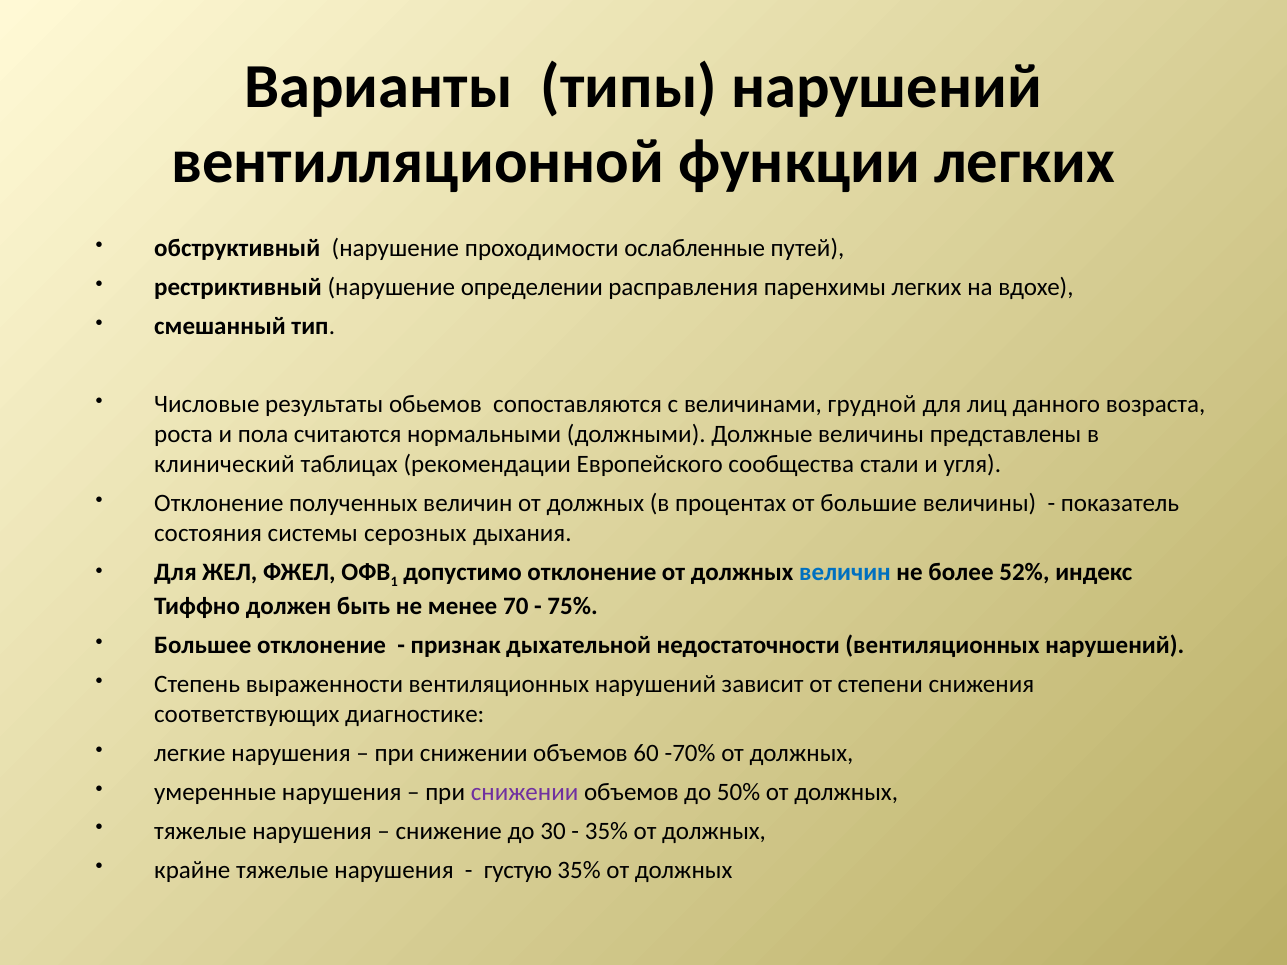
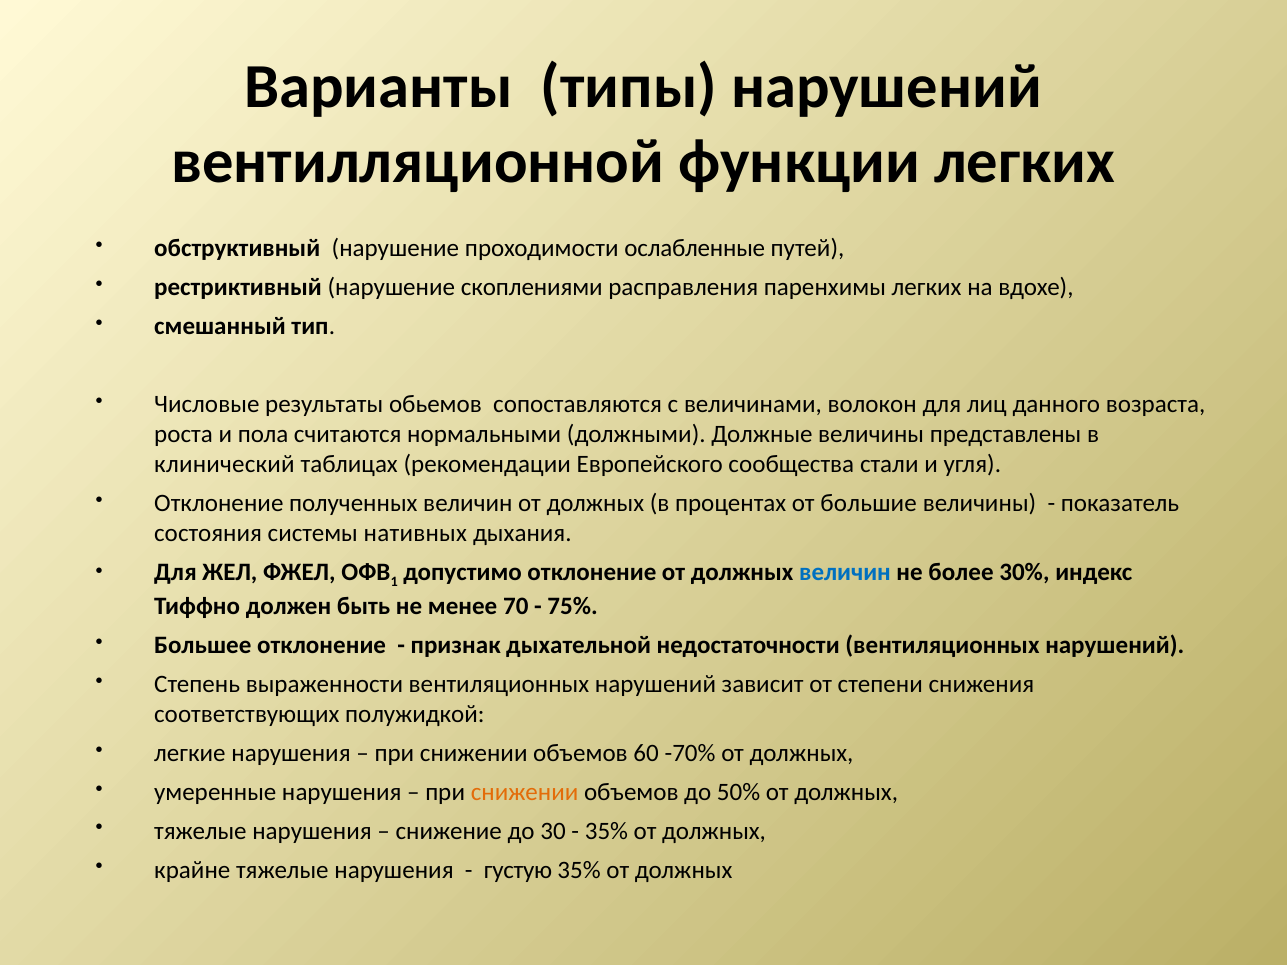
определении: определении -> скоплениями
грудной: грудной -> волокон
серозных: серозных -> нативных
52%: 52% -> 30%
диагностике: диагностике -> полужидкой
снижении at (525, 792) colour: purple -> orange
